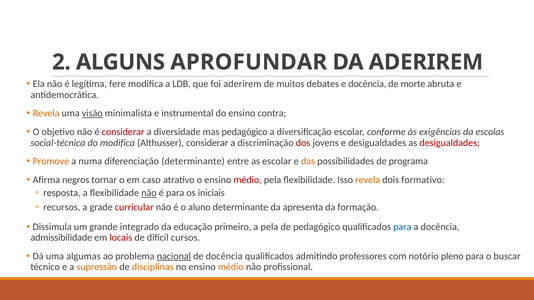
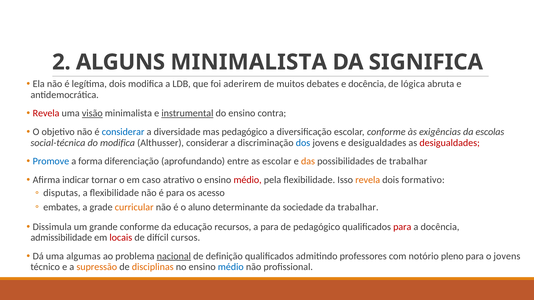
ALGUNS APROFUNDAR: APROFUNDAR -> MINIMALISTA
DA ADERIREM: ADERIREM -> SIGNIFICA
legítima fere: fere -> dois
morte: morte -> lógica
Revela at (46, 114) colour: orange -> red
instrumental underline: none -> present
considerar at (123, 132) colour: red -> blue
dos colour: red -> blue
Promove colour: orange -> blue
numa: numa -> forma
diferenciação determinante: determinante -> aprofundando
de programa: programa -> trabalhar
negros: negros -> indicar
resposta: resposta -> disputas
não at (149, 193) underline: present -> none
iniciais: iniciais -> acesso
recursos: recursos -> embates
curricular colour: red -> orange
apresenta: apresenta -> sociedade
da formação: formação -> trabalhar
grande integrado: integrado -> conforme
primeiro: primeiro -> recursos
a pela: pela -> para
para at (402, 227) colour: blue -> red
de docência: docência -> definição
o buscar: buscar -> jovens
médio at (231, 267) colour: orange -> blue
